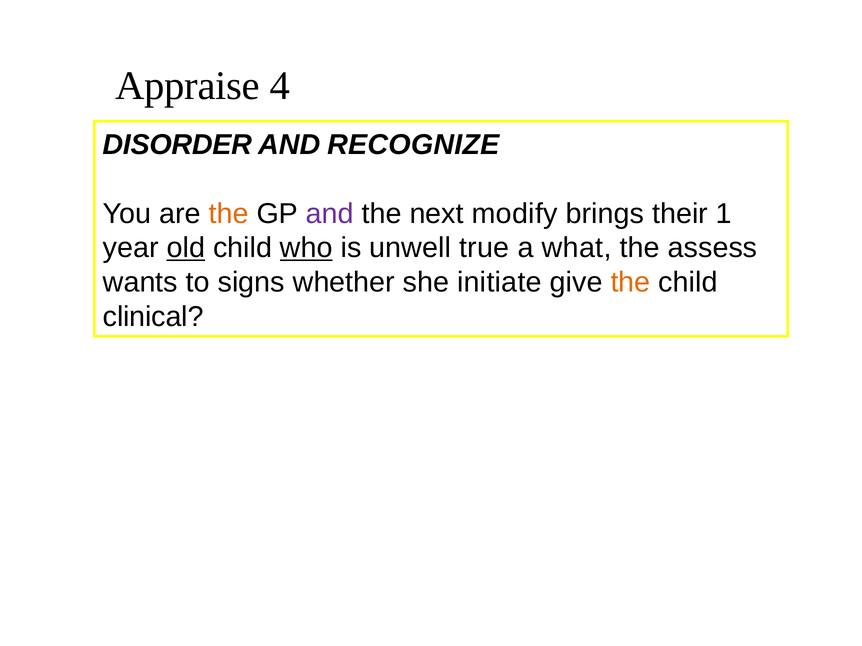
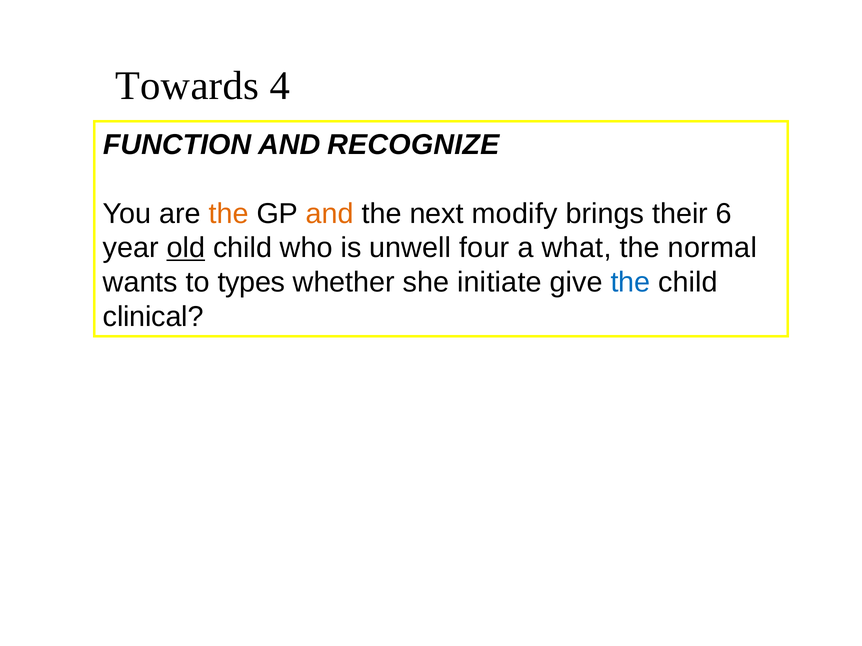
Appraise: Appraise -> Towards
DISORDER: DISORDER -> FUNCTION
and at (330, 214) colour: purple -> orange
1: 1 -> 6
who underline: present -> none
true: true -> four
assess: assess -> normal
signs: signs -> types
the at (630, 283) colour: orange -> blue
